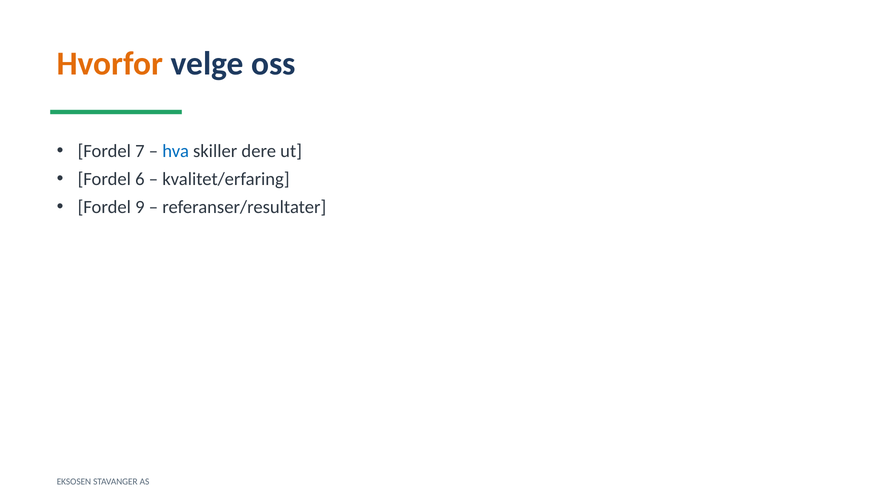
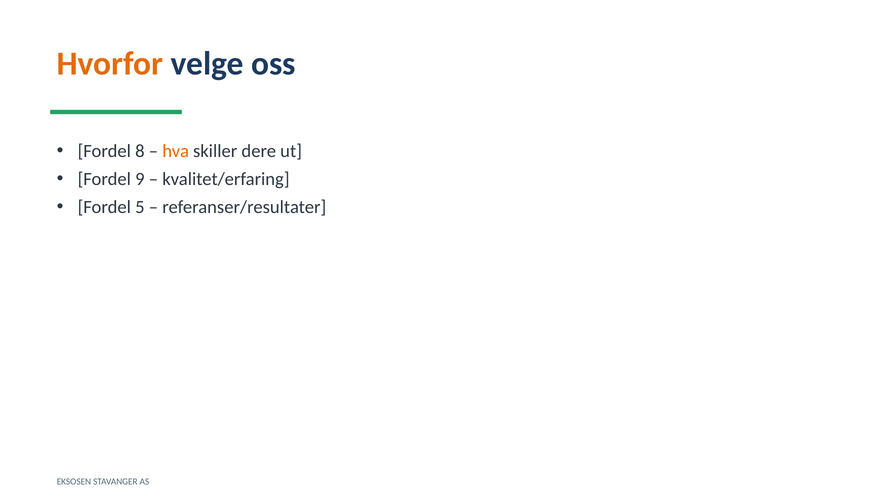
7: 7 -> 8
hva colour: blue -> orange
6: 6 -> 9
9: 9 -> 5
